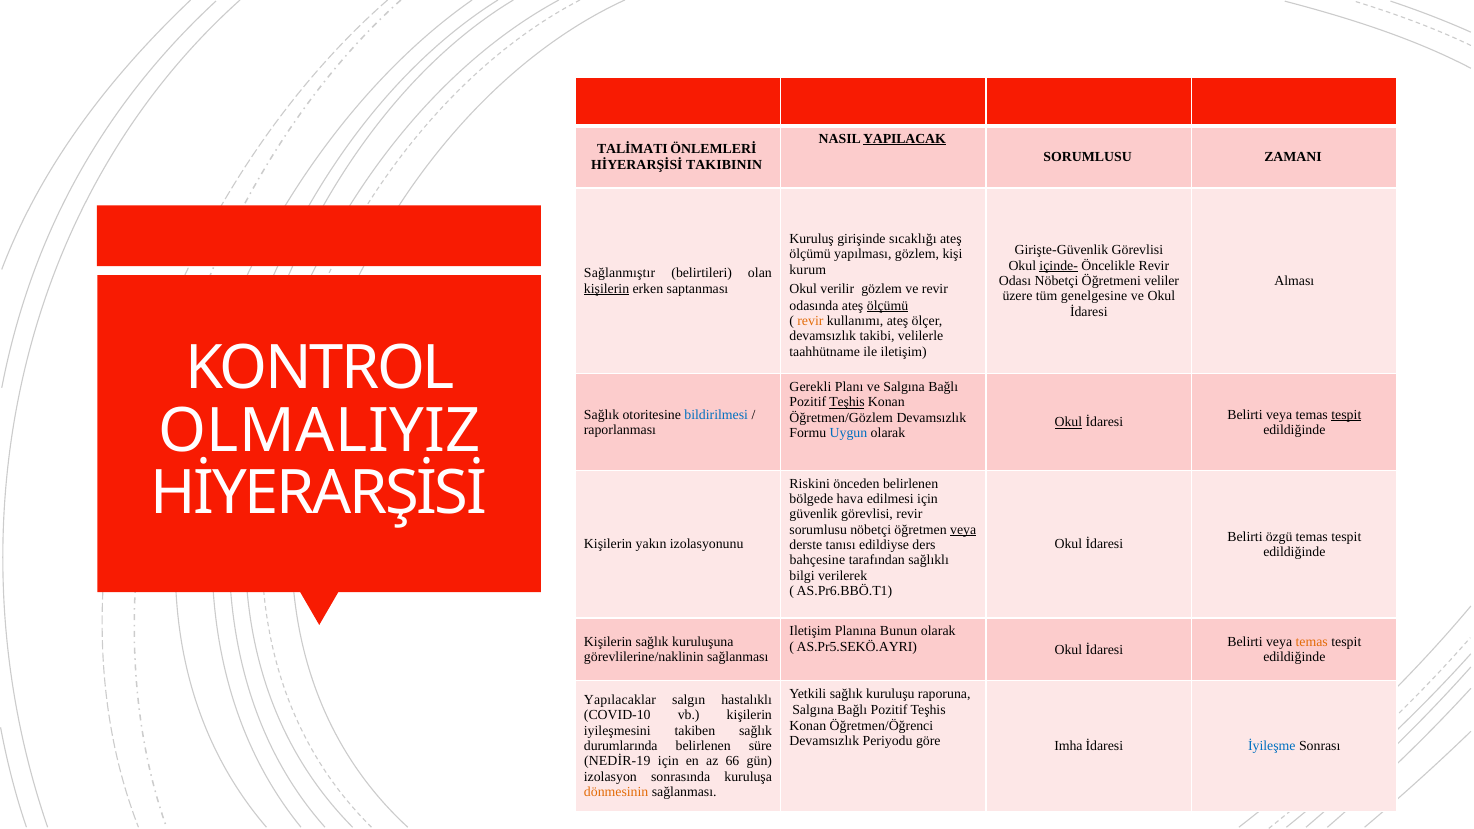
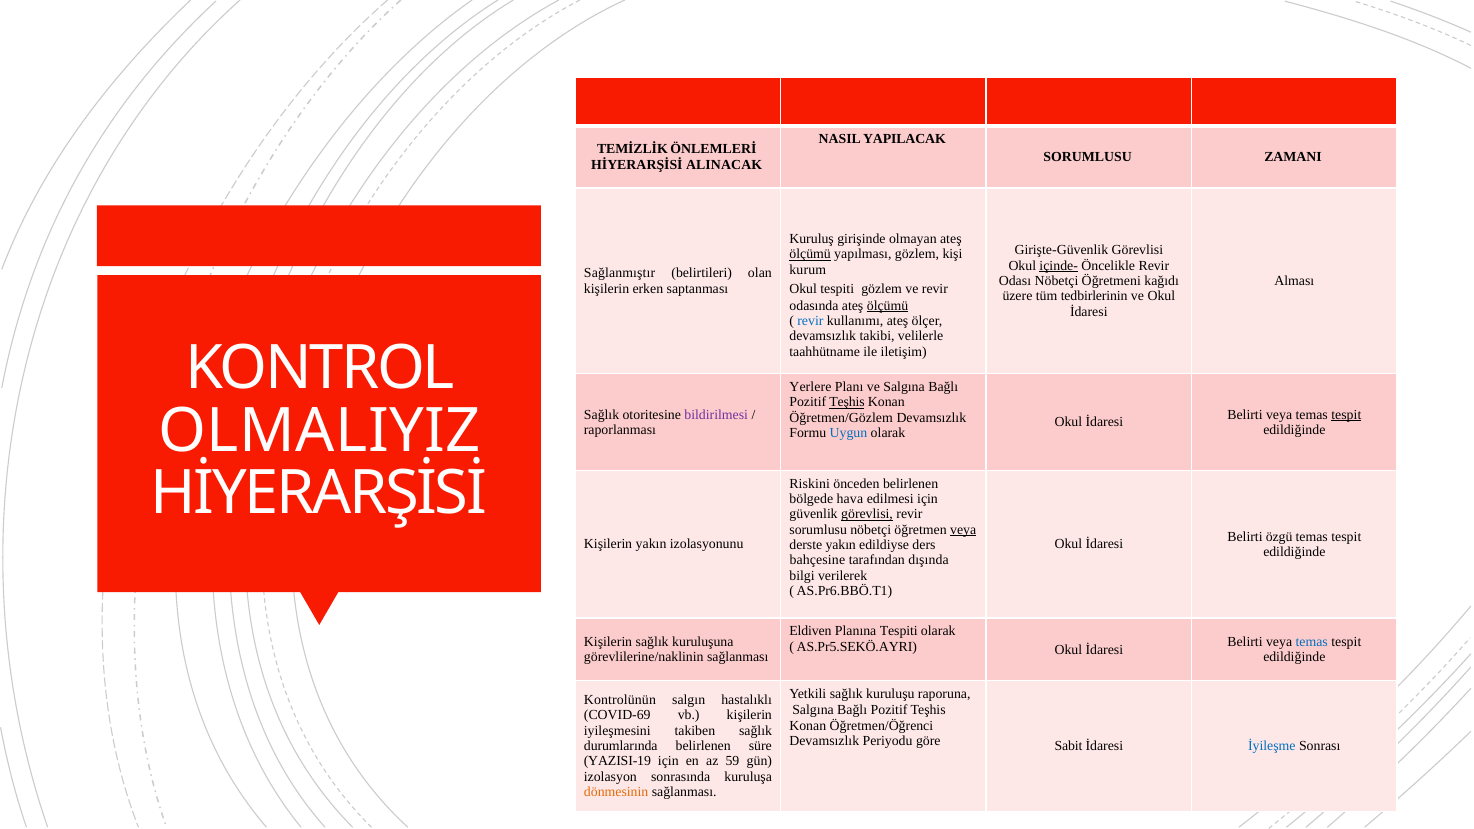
YAPILACAK underline: present -> none
TALİMATI: TALİMATI -> TEMİZLİK
TAKIBININ: TAKIBININ -> ALINACAK
sıcaklığı: sıcaklığı -> olmayan
ölçümü at (810, 254) underline: none -> present
veliler: veliler -> kağıdı
kişilerin at (607, 289) underline: present -> none
Okul verilir: verilir -> tespiti
genelgesine: genelgesine -> tedbirlerinin
revir at (810, 321) colour: orange -> blue
Gerekli: Gerekli -> Yerlere
bildirilmesi colour: blue -> purple
Okul at (1068, 422) underline: present -> none
görevlisi at (867, 514) underline: none -> present
derste tanısı: tanısı -> yakın
sağlıklı: sağlıklı -> dışında
Iletişim at (810, 631): Iletişim -> Eldiven
Planına Bunun: Bunun -> Tespiti
temas at (1312, 642) colour: orange -> blue
Yapılacaklar: Yapılacaklar -> Kontrolünün
COVID-10: COVID-10 -> COVID-69
Imha: Imha -> Sabit
NEDİR-19: NEDİR-19 -> YAZISI-19
66: 66 -> 59
